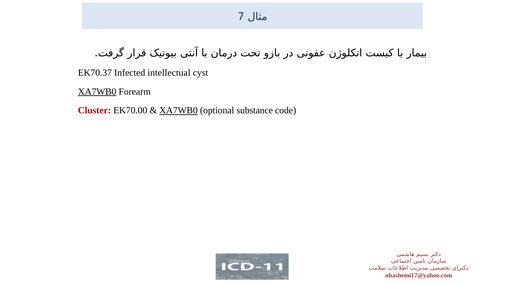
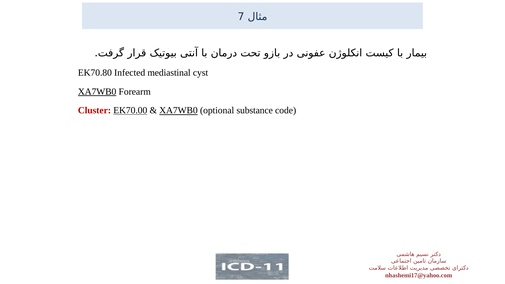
EK70.37: EK70.37 -> EK70.80
intellectual: intellectual -> mediastinal
EK70.00 underline: none -> present
